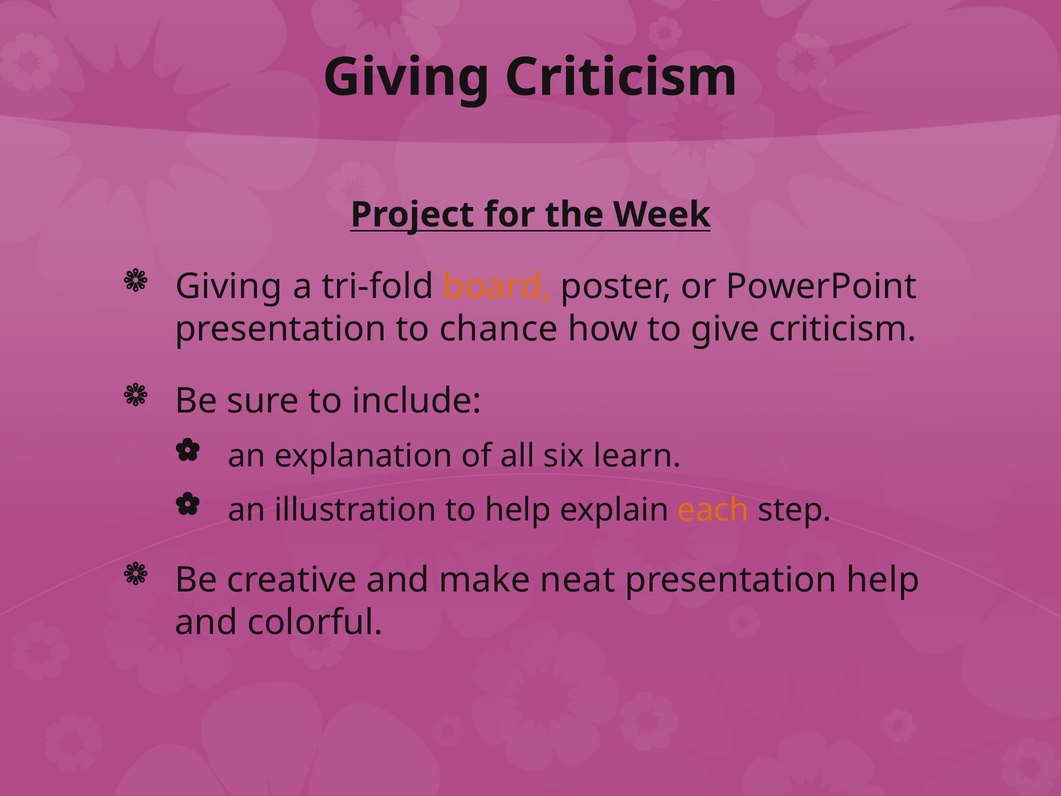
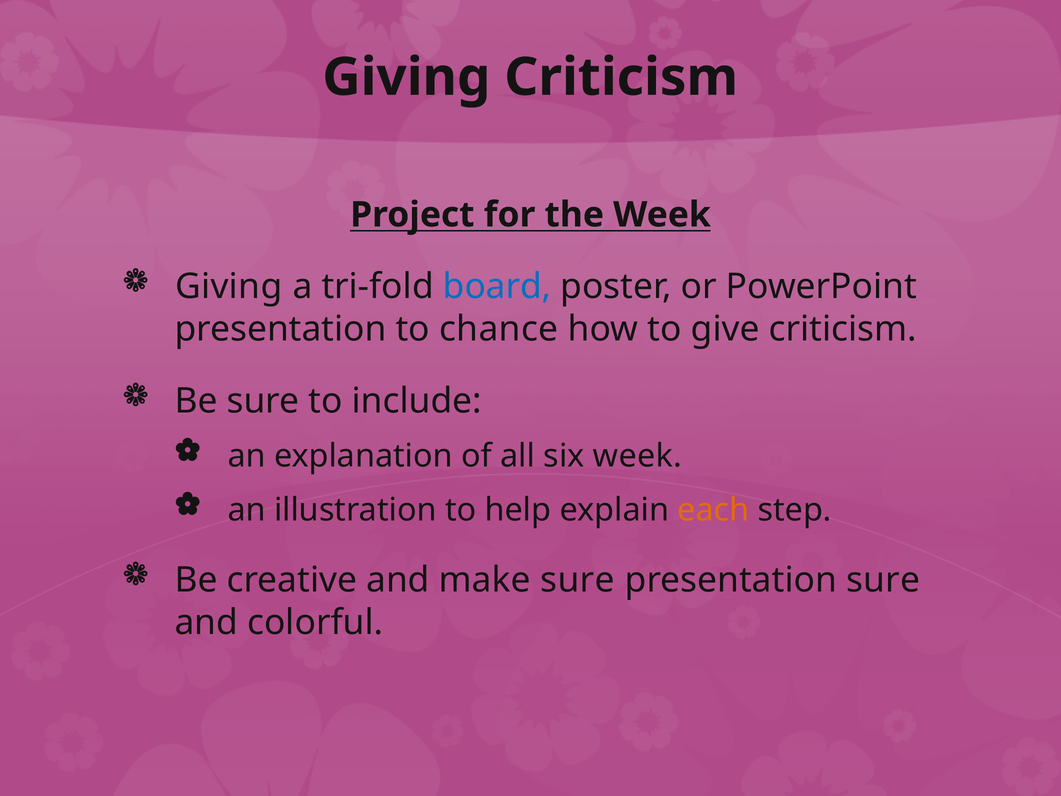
board colour: orange -> blue
six learn: learn -> week
make neat: neat -> sure
presentation help: help -> sure
